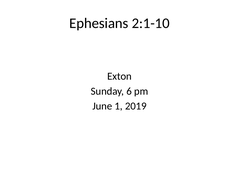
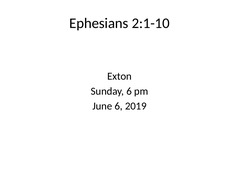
June 1: 1 -> 6
